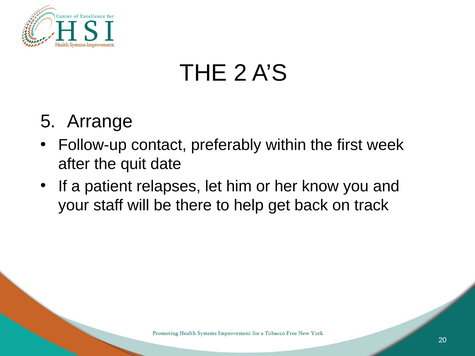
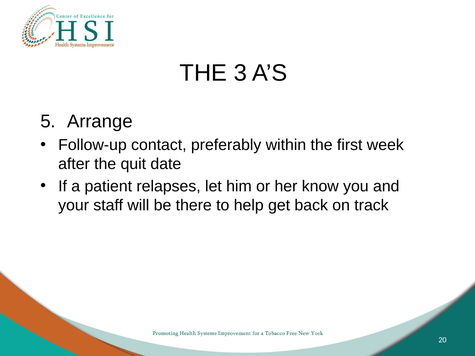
2: 2 -> 3
